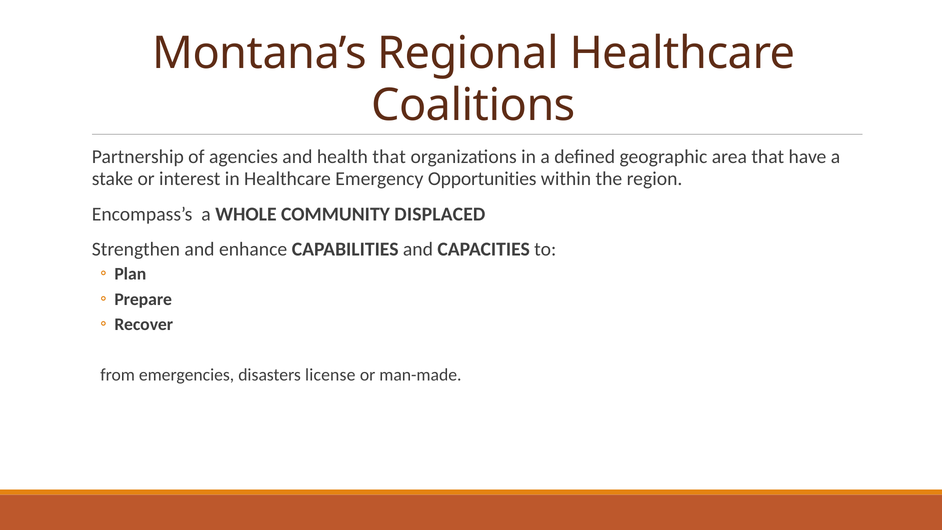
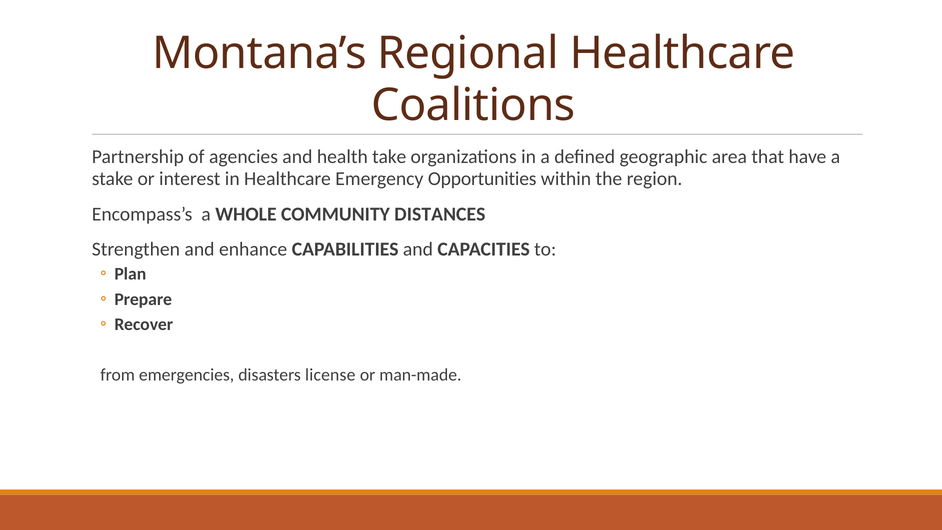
health that: that -> take
DISPLACED: DISPLACED -> DISTANCES
